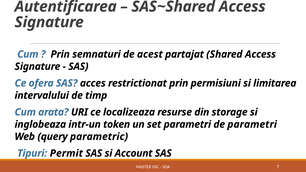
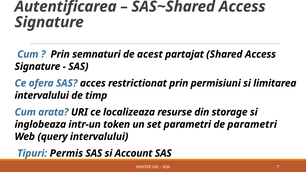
query parametric: parametric -> intervalului
Permit: Permit -> Permis
